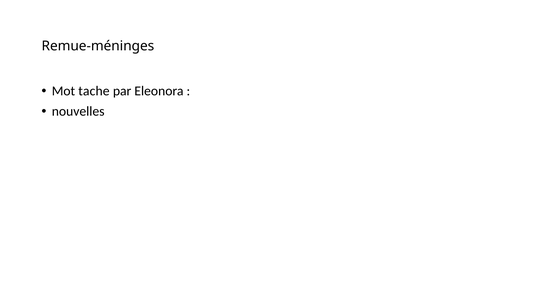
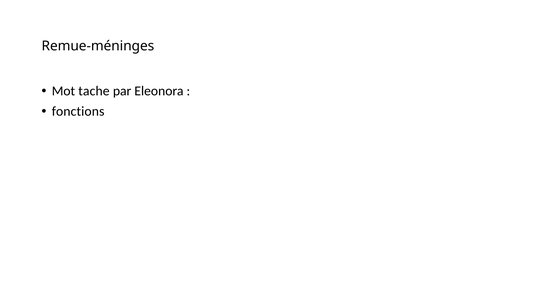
nouvelles: nouvelles -> fonctions
